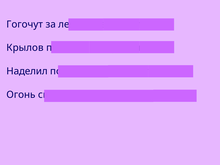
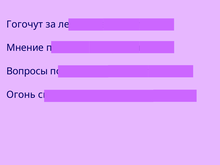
Крылов: Крылов -> Мнение
Наделил: Наделил -> Вопросы
